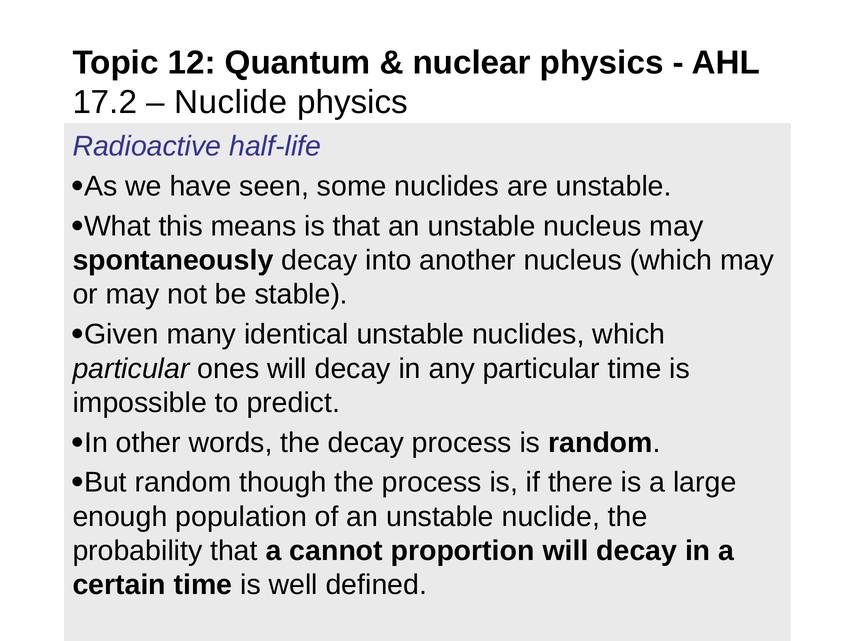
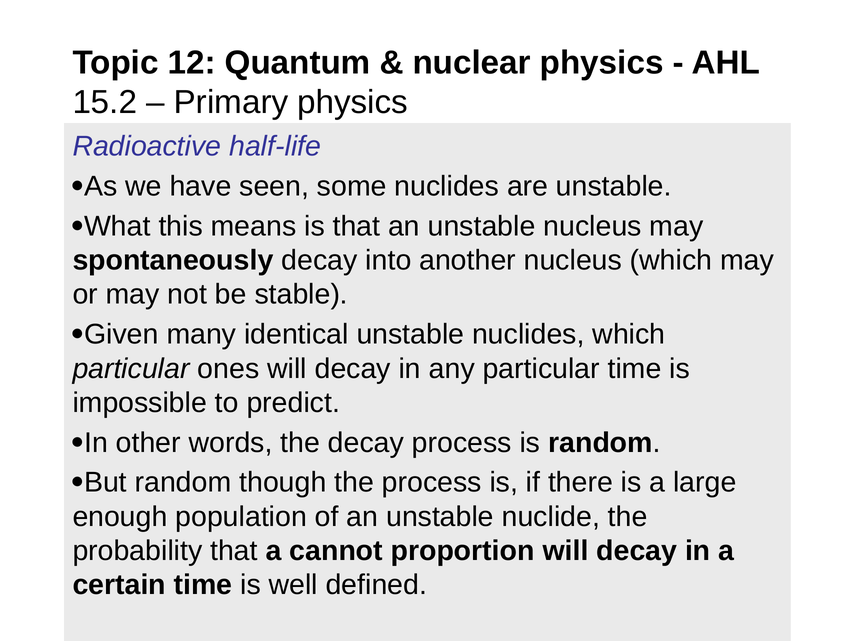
17.2: 17.2 -> 15.2
Nuclide at (231, 102): Nuclide -> Primary
